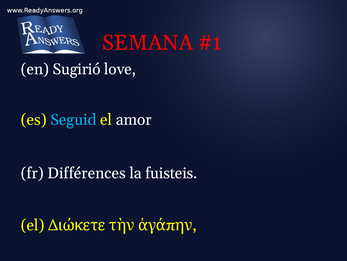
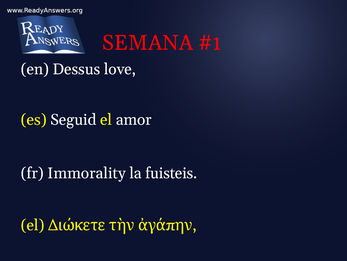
Sugirió: Sugirió -> Dessus
Seguid colour: light blue -> white
Différences: Différences -> Immorality
